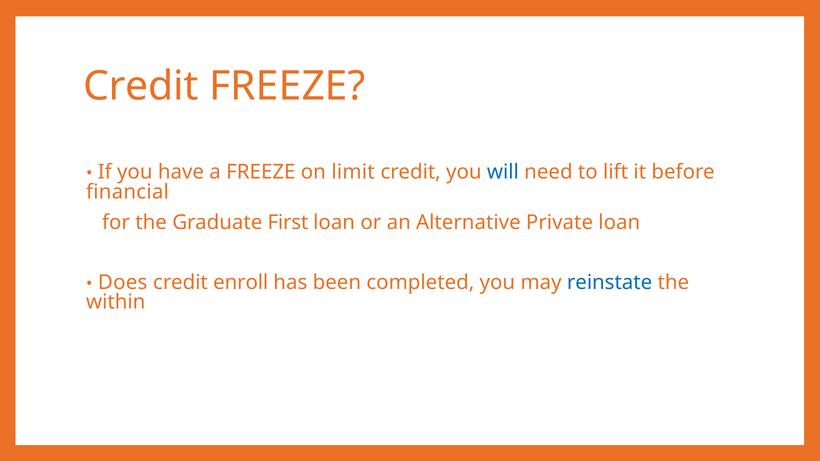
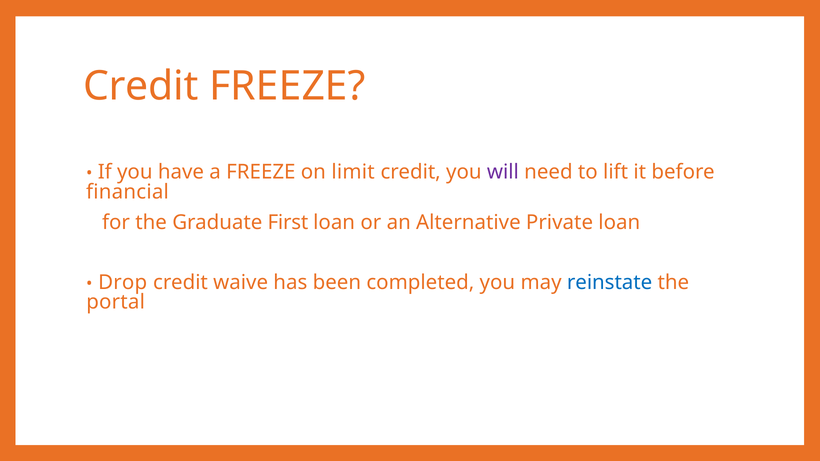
will colour: blue -> purple
Does: Does -> Drop
enroll: enroll -> waive
within: within -> portal
